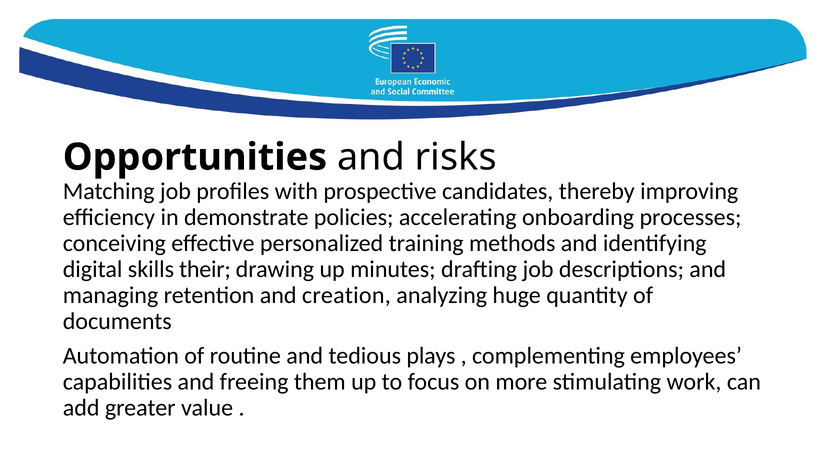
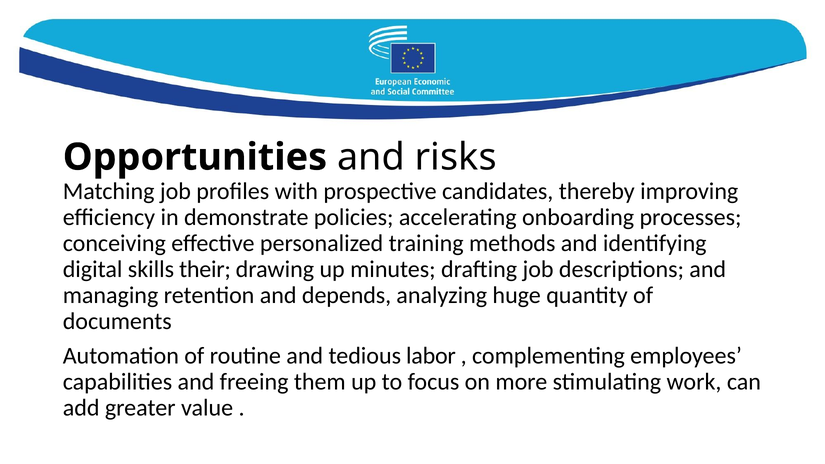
creation: creation -> depends
plays: plays -> labor
